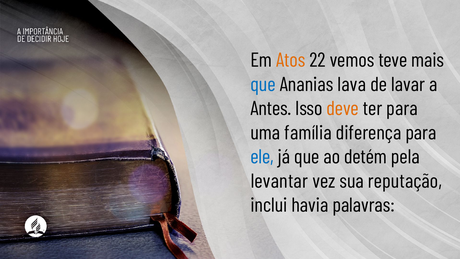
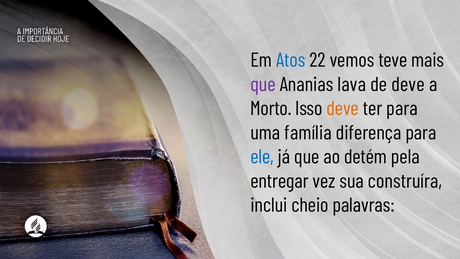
Atos colour: orange -> blue
que at (263, 84) colour: blue -> purple
de lavar: lavar -> deve
Antes: Antes -> Morto
levantar: levantar -> entregar
reputação: reputação -> construíra
havia: havia -> cheio
